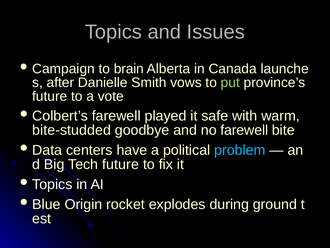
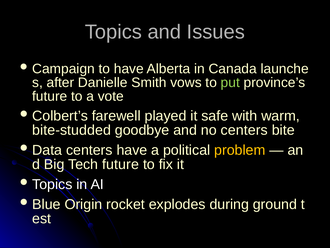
to brain: brain -> have
no farewell: farewell -> centers
problem colour: light blue -> yellow
